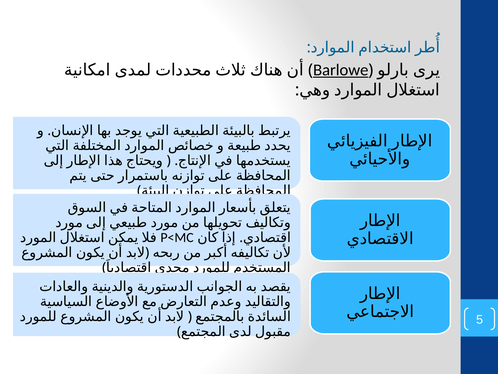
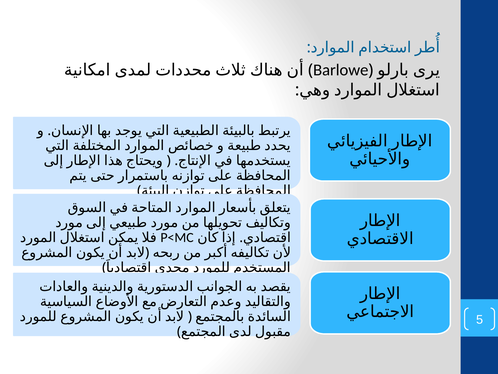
Barlowe underline: present -> none
